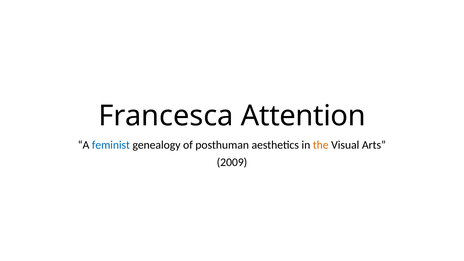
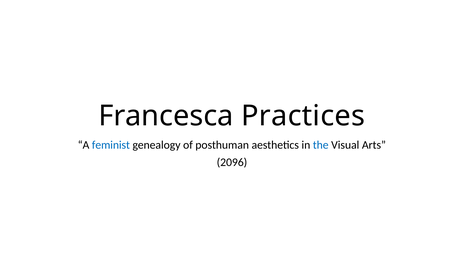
Attention: Attention -> Practices
the colour: orange -> blue
2009: 2009 -> 2096
